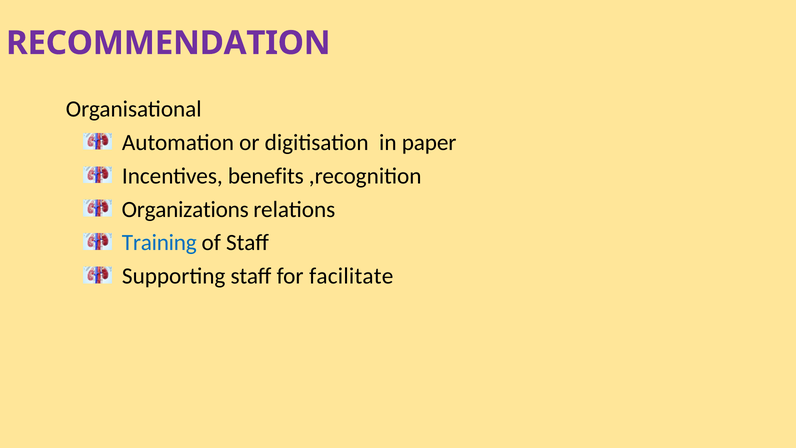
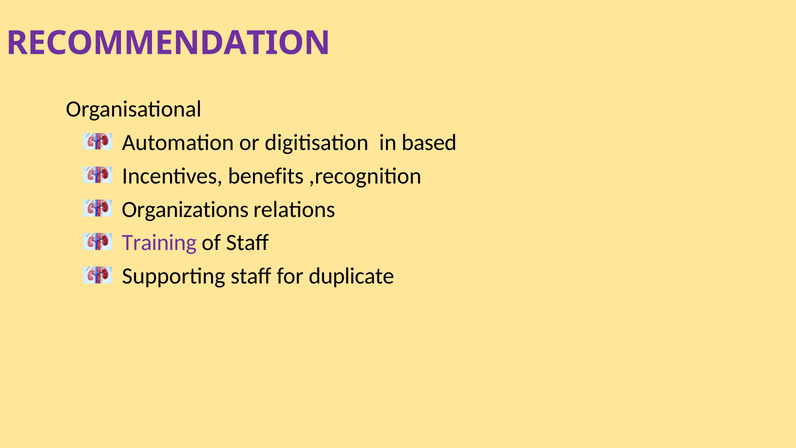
paper: paper -> based
Training colour: blue -> purple
facilitate: facilitate -> duplicate
